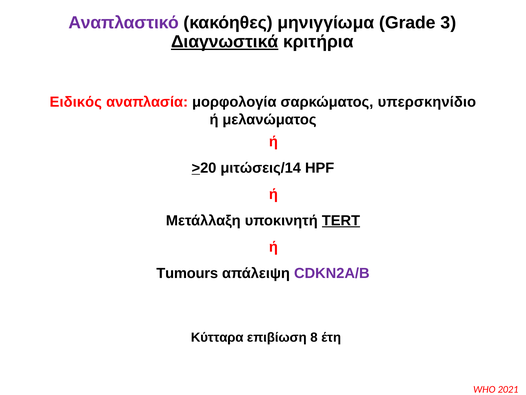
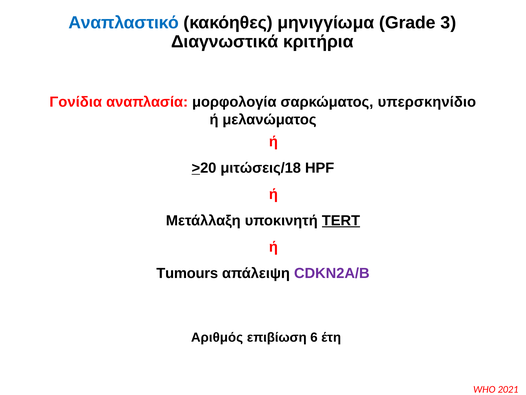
Αναπλαστικό colour: purple -> blue
Διαγνωστικά underline: present -> none
Ειδικός: Ειδικός -> Γονίδια
μιτώσεις/14: μιτώσεις/14 -> μιτώσεις/18
Κύτταρα: Κύτταρα -> Αριθμός
8: 8 -> 6
